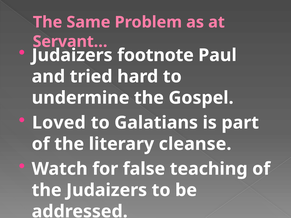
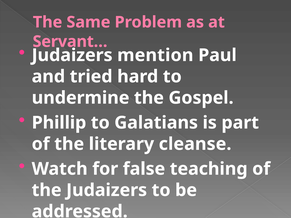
footnote: footnote -> mention
Loved: Loved -> Phillip
